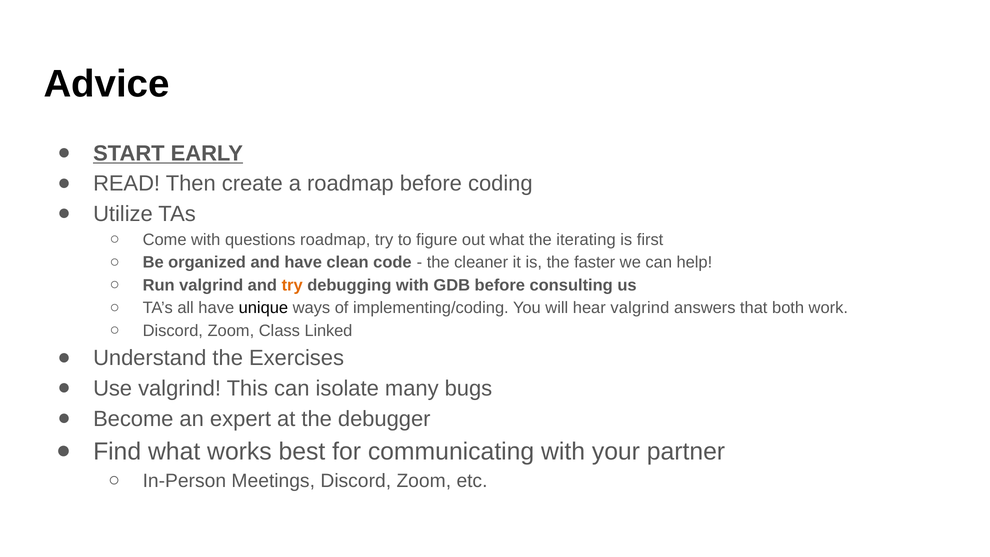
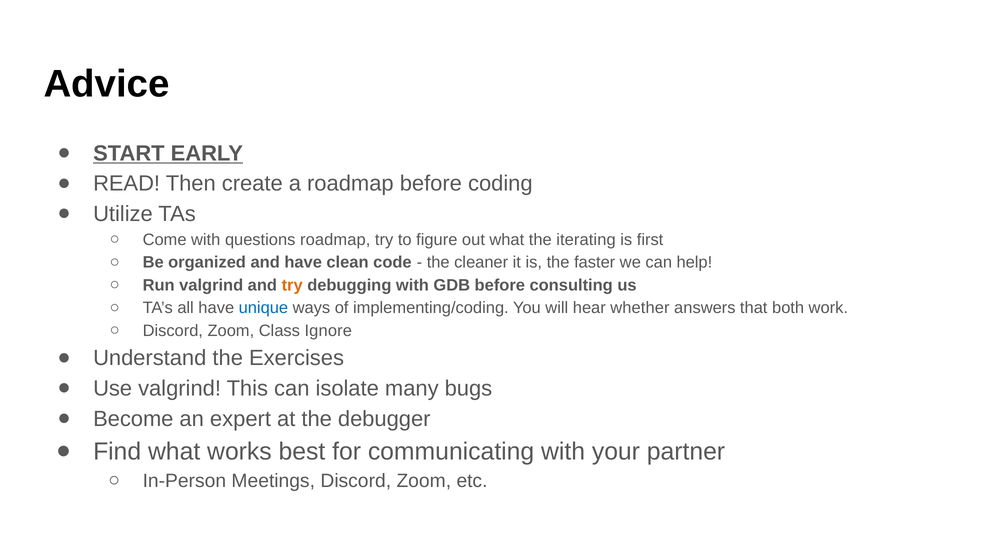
unique colour: black -> blue
hear valgrind: valgrind -> whether
Linked: Linked -> Ignore
